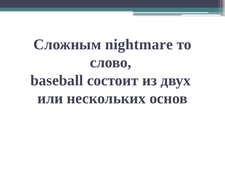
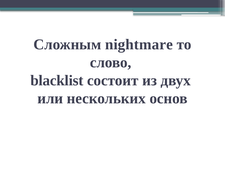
baseball: baseball -> blacklist
